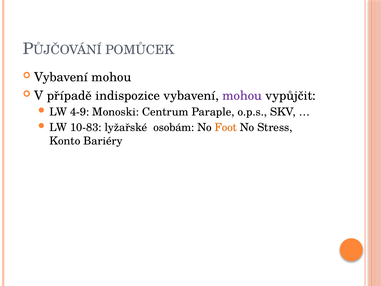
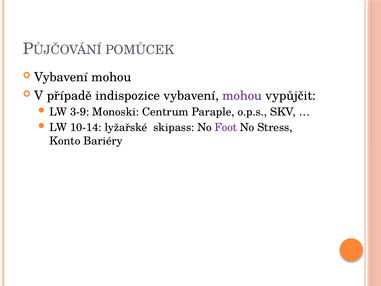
4-9: 4-9 -> 3-9
10-83: 10-83 -> 10-14
osobám: osobám -> skipass
Foot colour: orange -> purple
